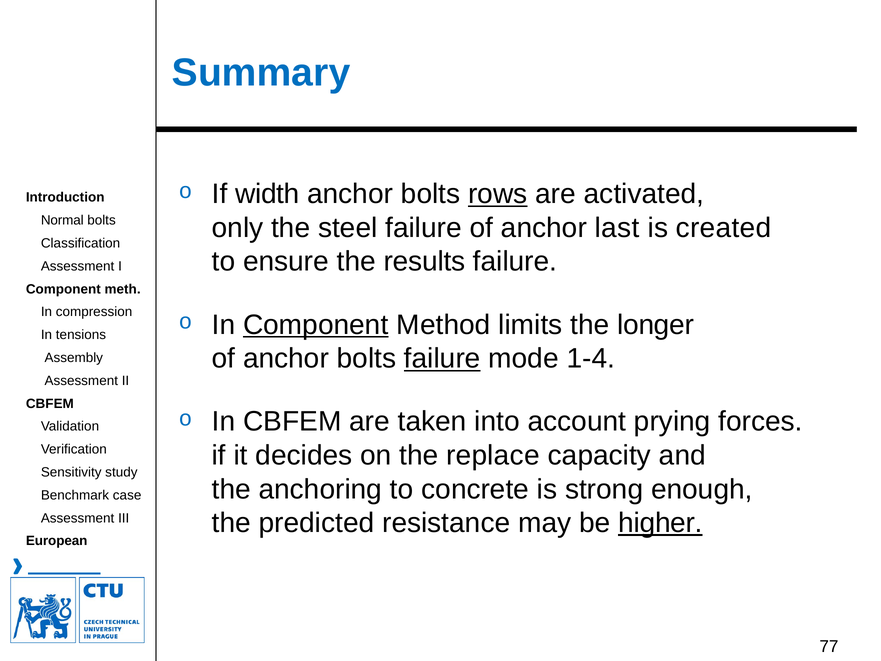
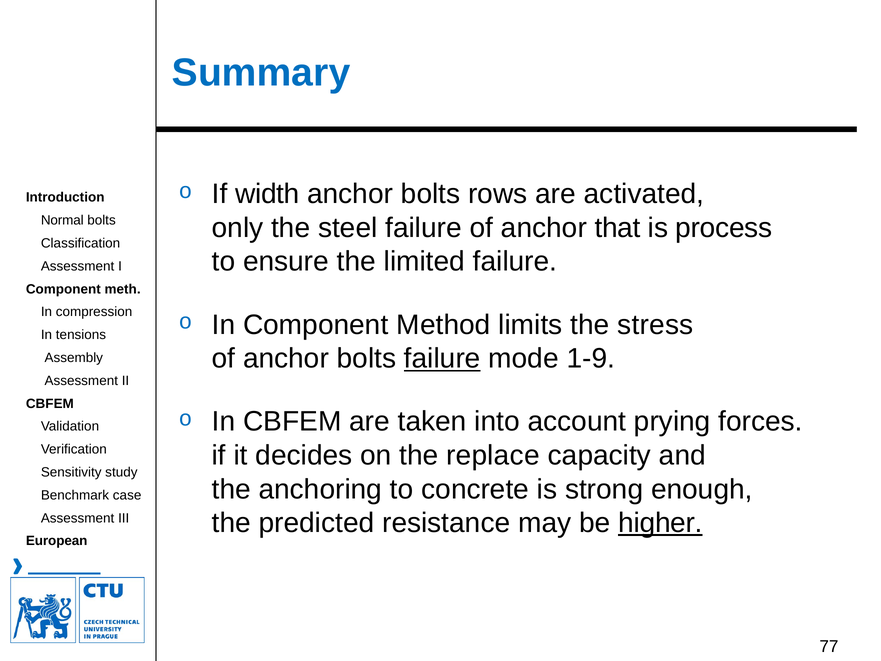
rows underline: present -> none
last: last -> that
created: created -> process
results: results -> limited
Component at (316, 325) underline: present -> none
longer: longer -> stress
1-4: 1-4 -> 1-9
